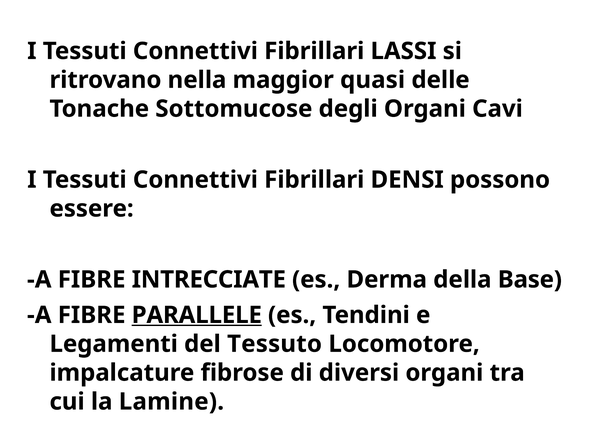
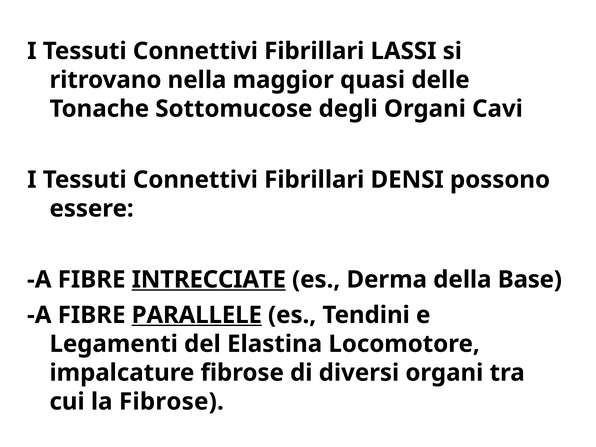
INTRECCIATE underline: none -> present
Tessuto: Tessuto -> Elastina
la Lamine: Lamine -> Fibrose
